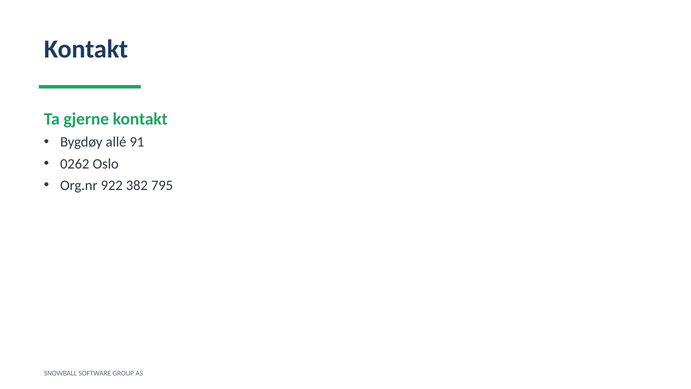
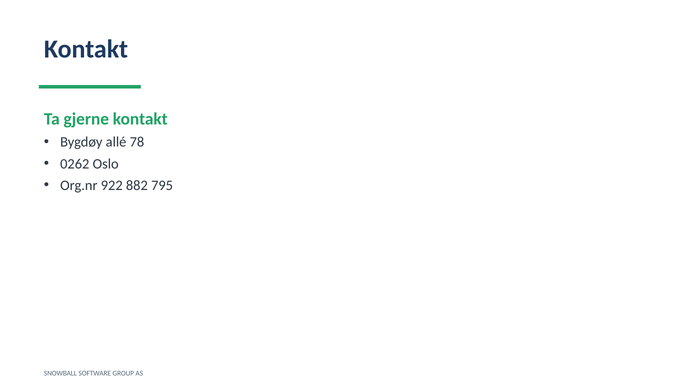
91: 91 -> 78
382: 382 -> 882
